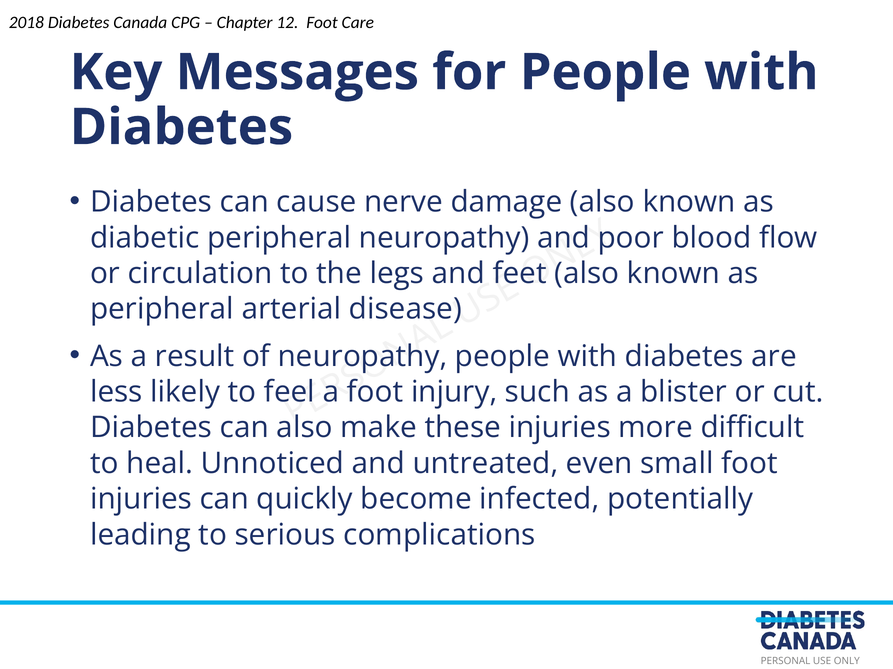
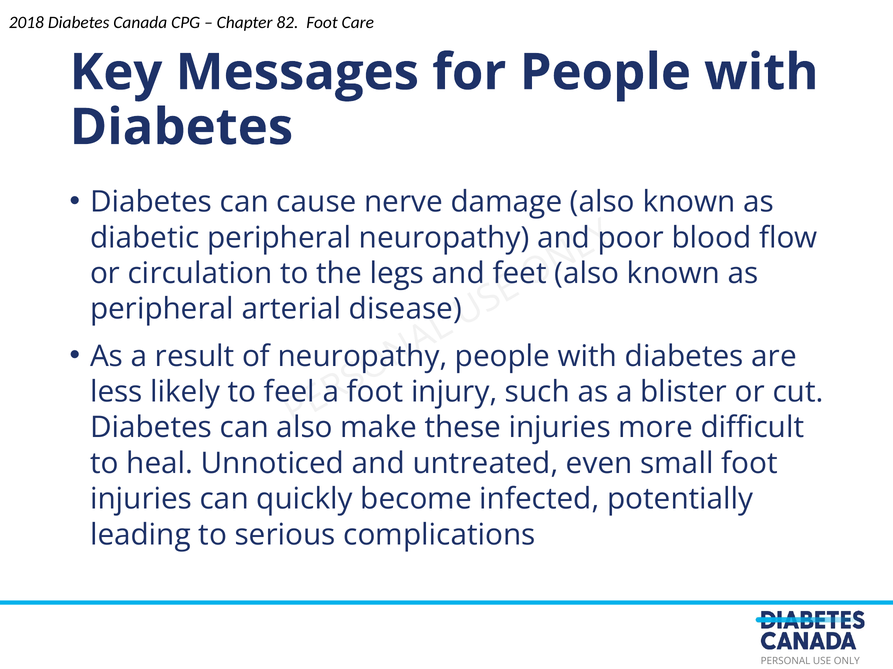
12: 12 -> 82
